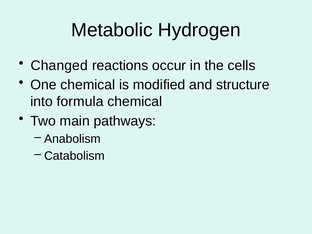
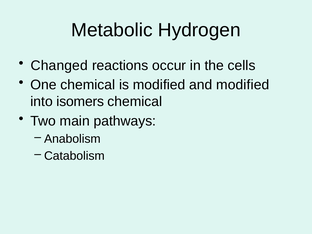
and structure: structure -> modified
formula: formula -> isomers
